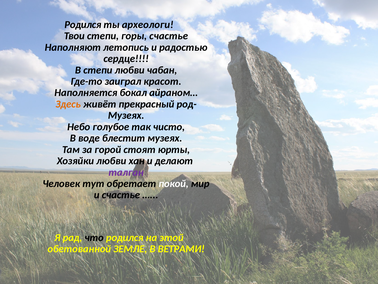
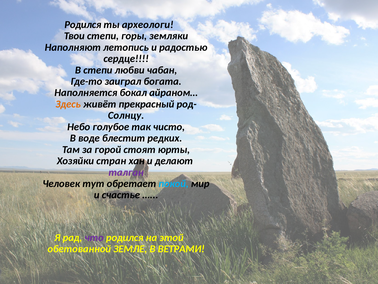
горы счастье: счастье -> земляки
красот: красот -> богата
Музеях at (126, 115): Музеях -> Солнцу
блестит музеях: музеях -> редких
Хозяйки любви: любви -> стран
покой colour: white -> light blue
что colour: black -> purple
